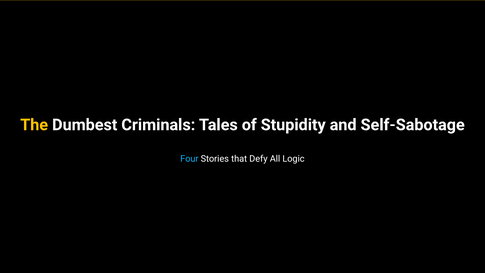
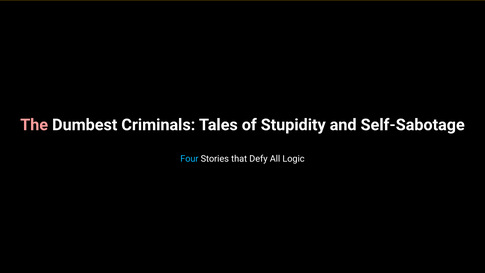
The colour: yellow -> pink
